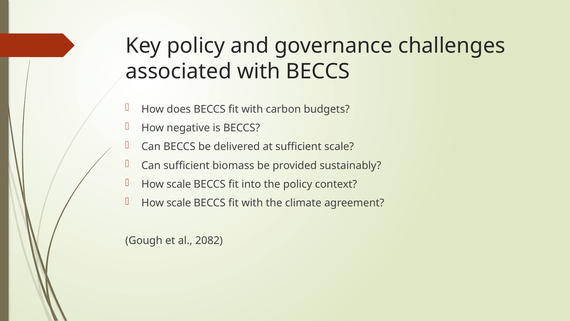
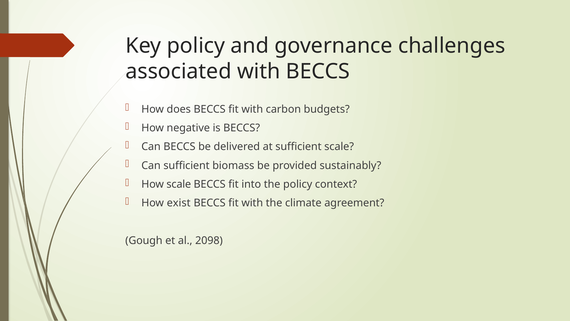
scale at (179, 203): scale -> exist
2082: 2082 -> 2098
